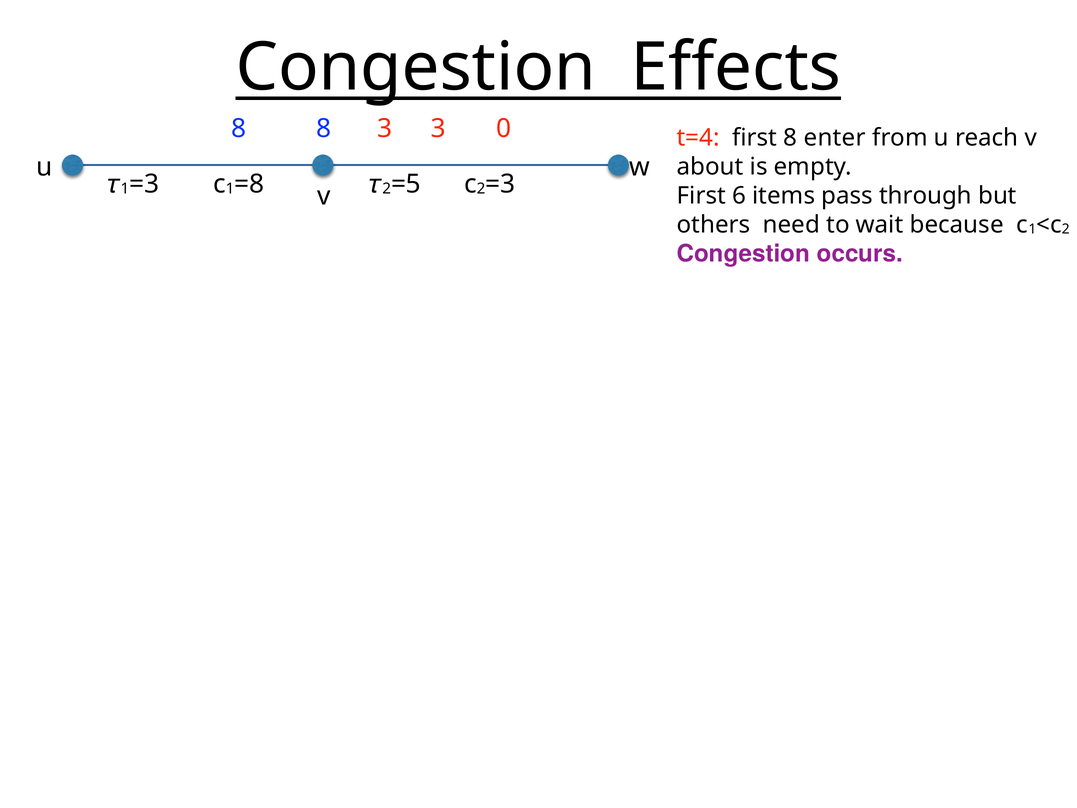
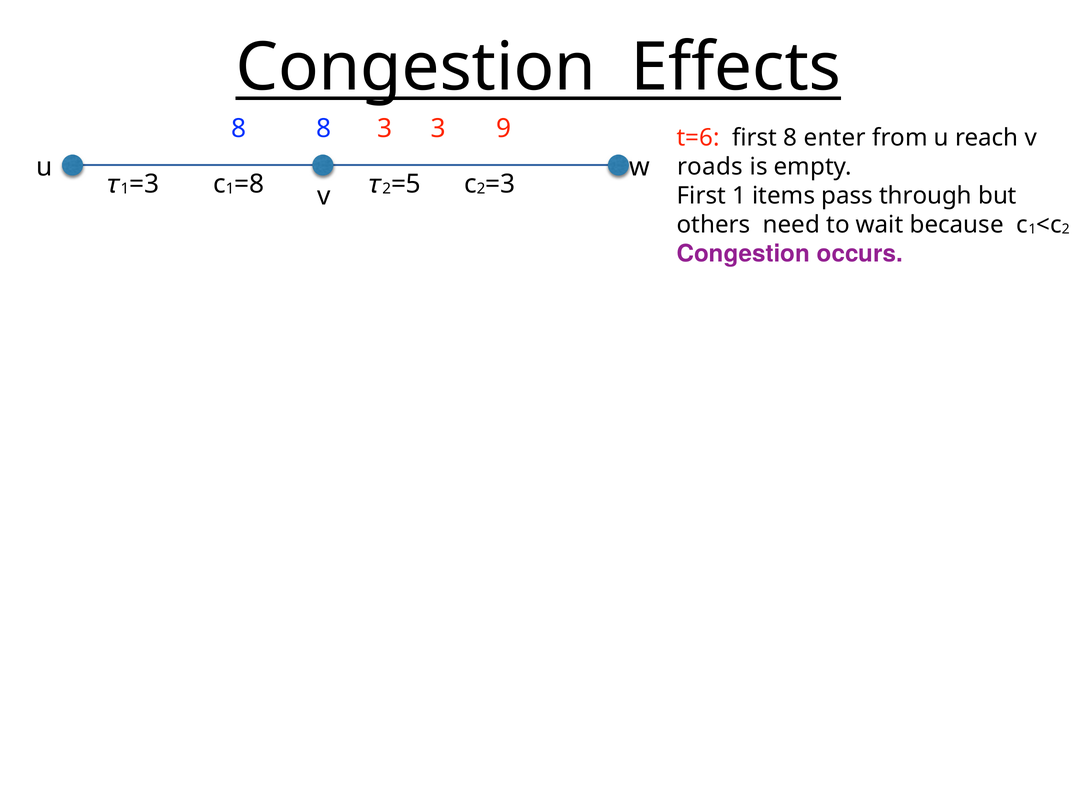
0: 0 -> 9
t=4: t=4 -> t=6
about: about -> roads
First 6: 6 -> 1
